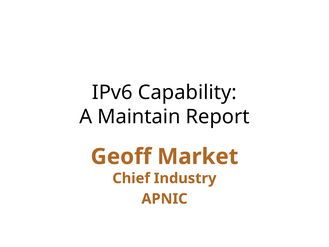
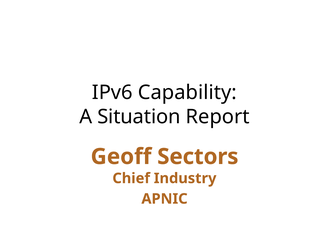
Maintain: Maintain -> Situation
Market: Market -> Sectors
